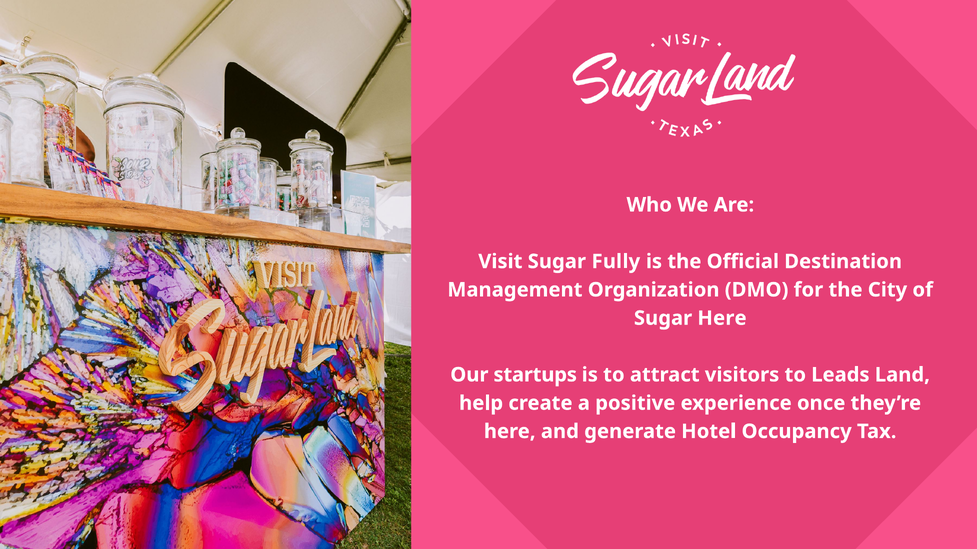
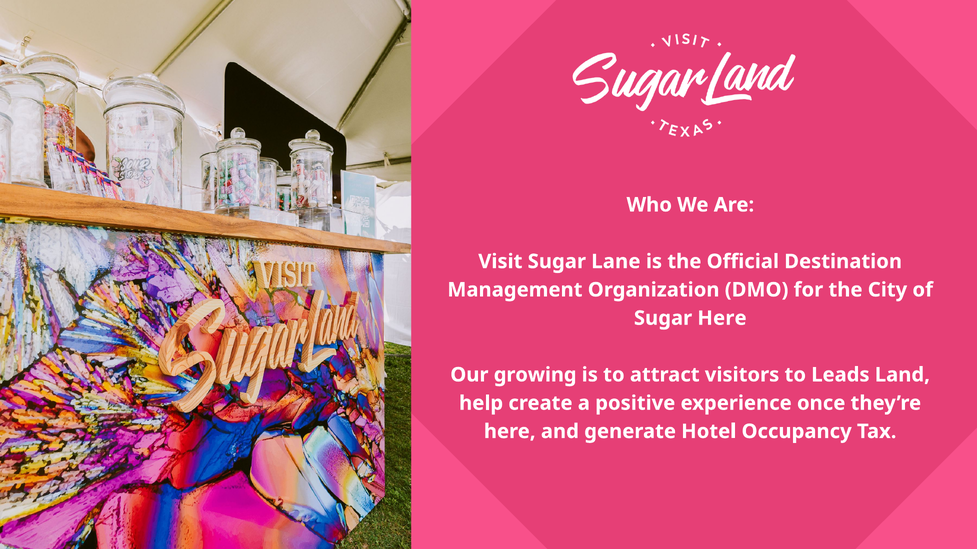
Fully: Fully -> Lane
startups: startups -> growing
